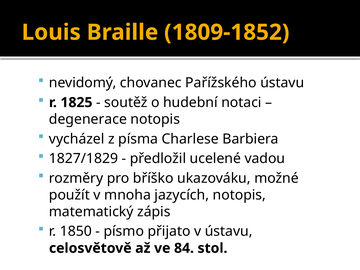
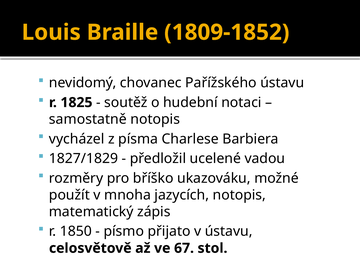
degenerace: degenerace -> samostatně
84: 84 -> 67
